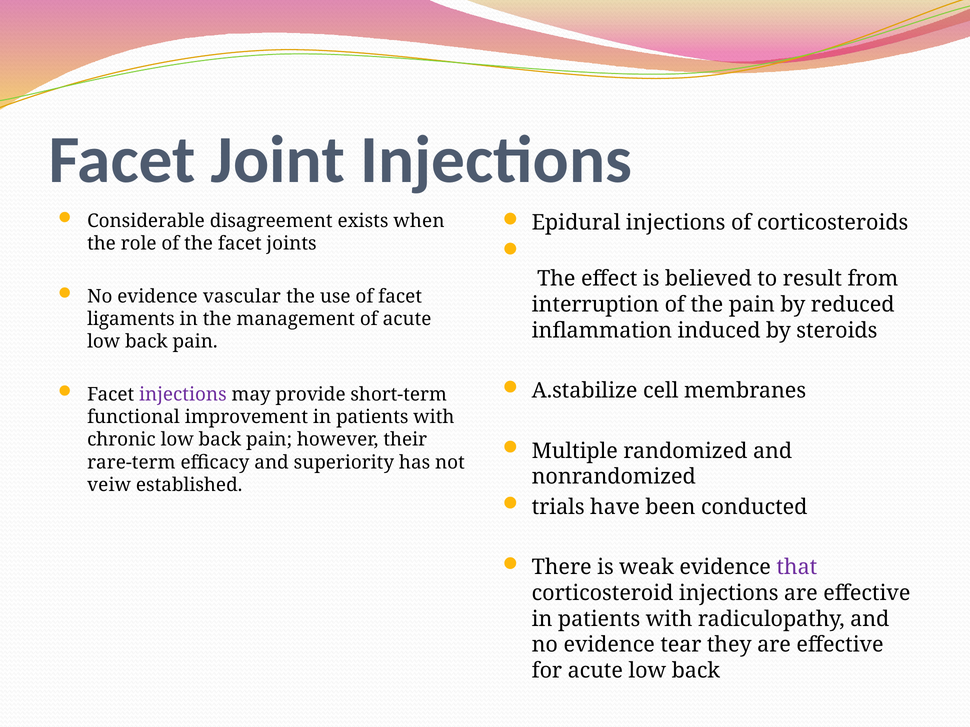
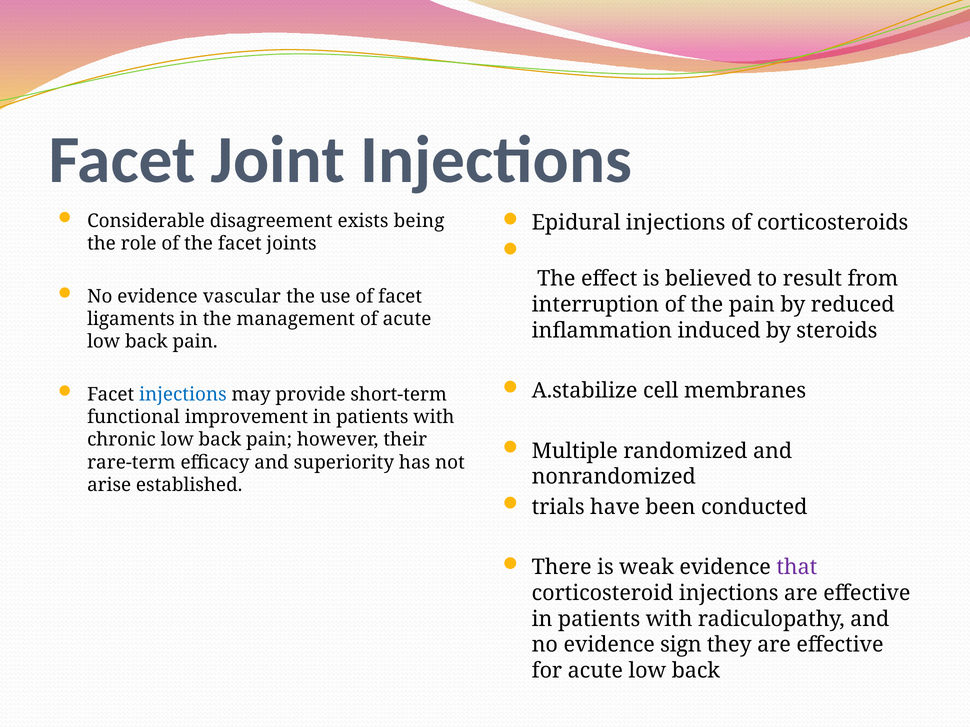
when: when -> being
injections at (183, 395) colour: purple -> blue
veiw: veiw -> arise
tear: tear -> sign
